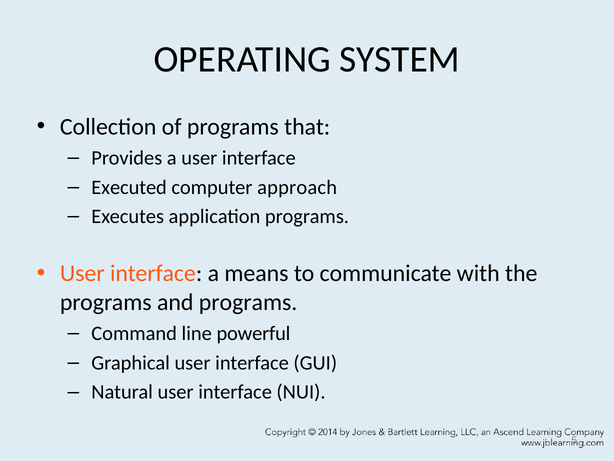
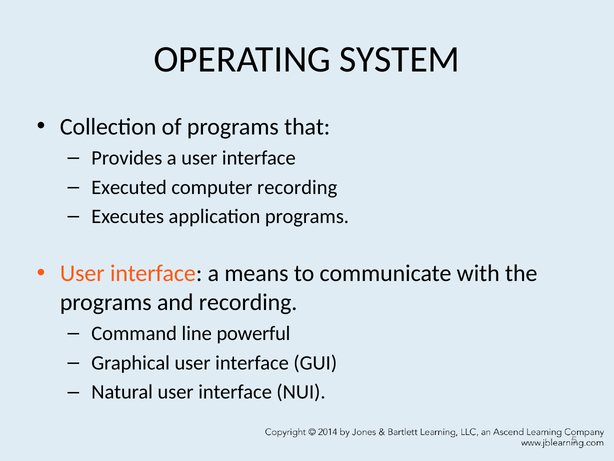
computer approach: approach -> recording
and programs: programs -> recording
